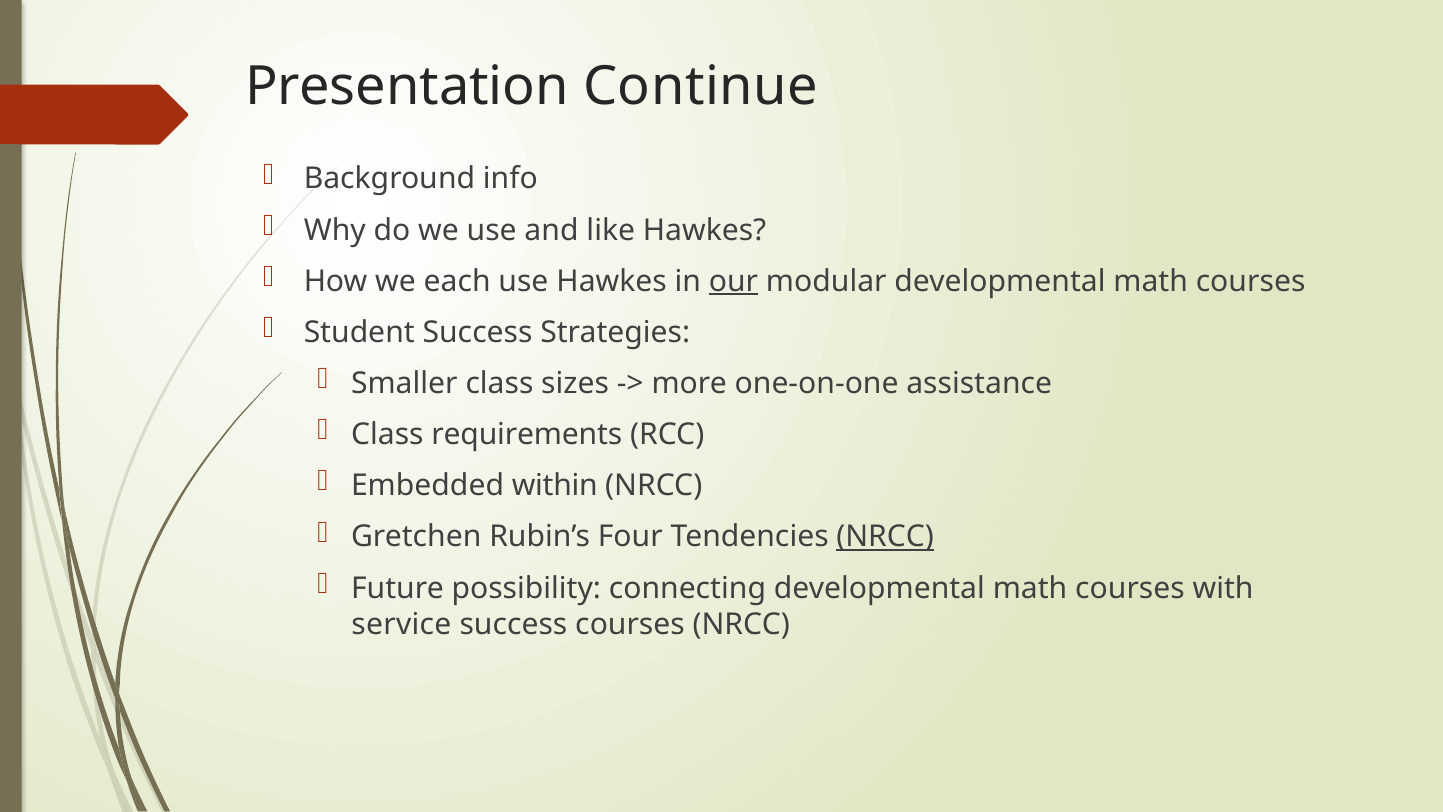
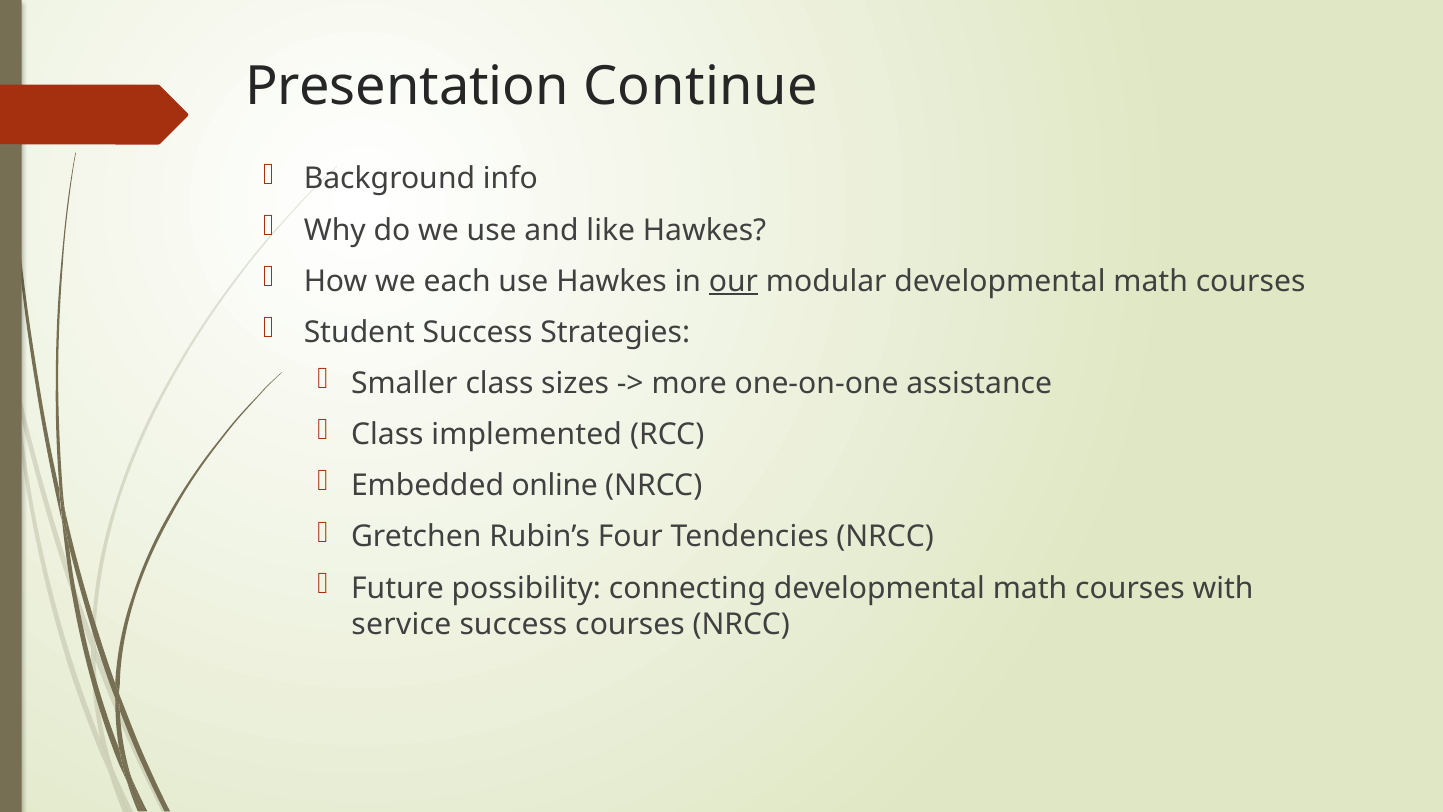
requirements: requirements -> implemented
within: within -> online
NRCC at (885, 537) underline: present -> none
